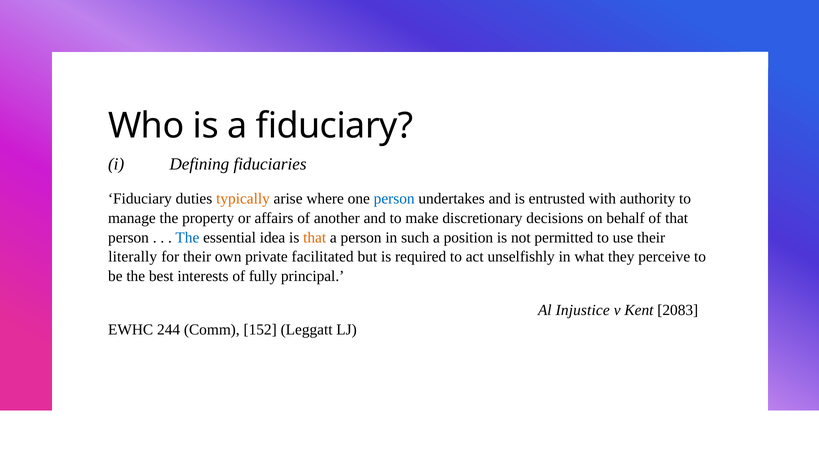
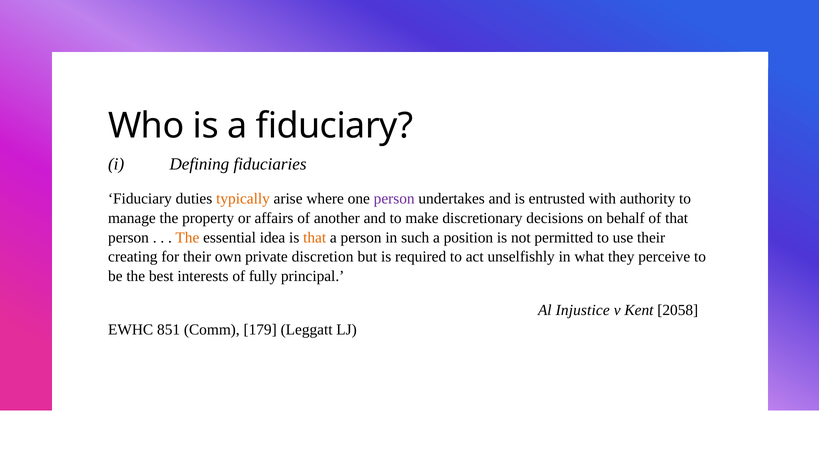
person at (394, 199) colour: blue -> purple
The at (187, 237) colour: blue -> orange
literally: literally -> creating
facilitated: facilitated -> discretion
2083: 2083 -> 2058
244: 244 -> 851
152: 152 -> 179
